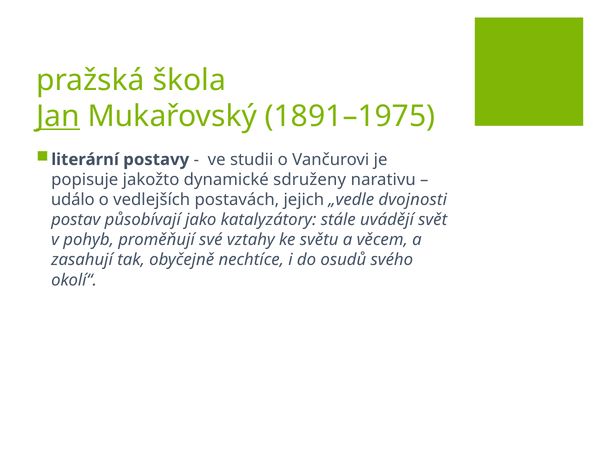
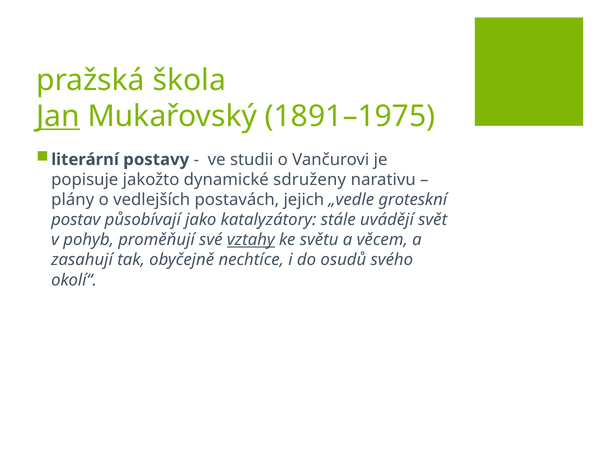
událo: událo -> plány
dvojnosti: dvojnosti -> groteskní
vztahy underline: none -> present
